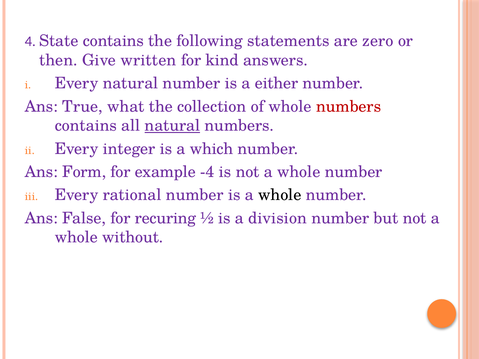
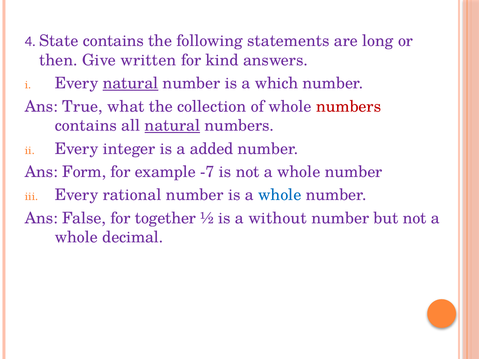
zero: zero -> long
natural at (130, 83) underline: none -> present
either: either -> which
which: which -> added
-4: -4 -> -7
whole at (280, 195) colour: black -> blue
recuring: recuring -> together
division: division -> without
without: without -> decimal
